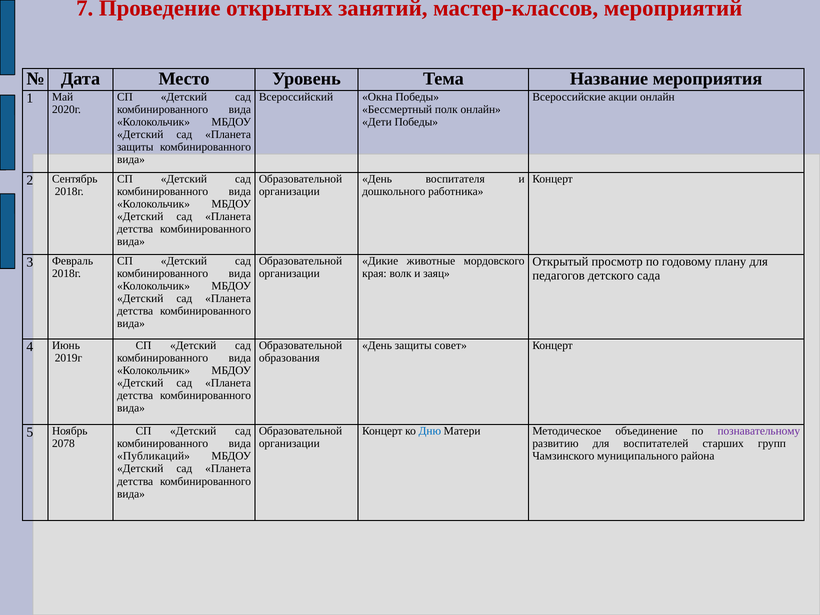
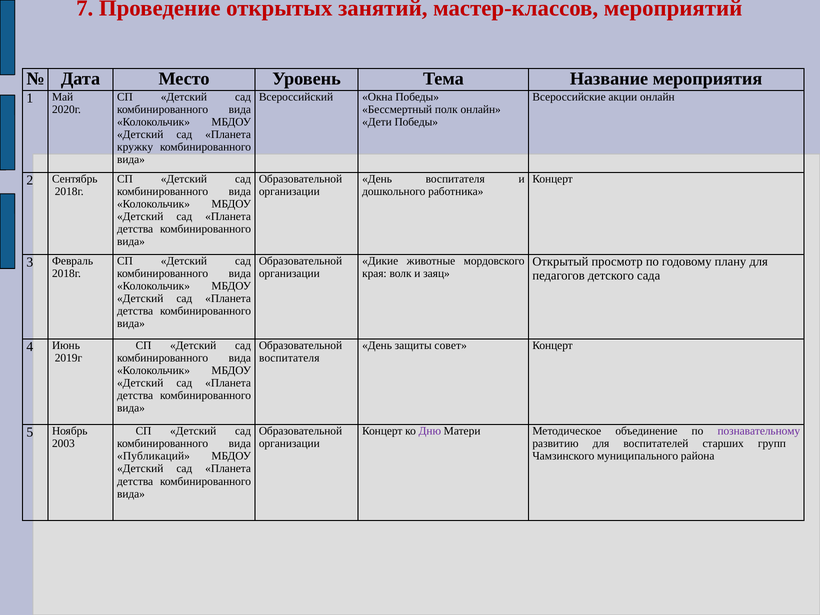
защиты at (135, 147): защиты -> кружку
образования at (289, 358): образования -> воспитателя
Дню colour: blue -> purple
2078: 2078 -> 2003
